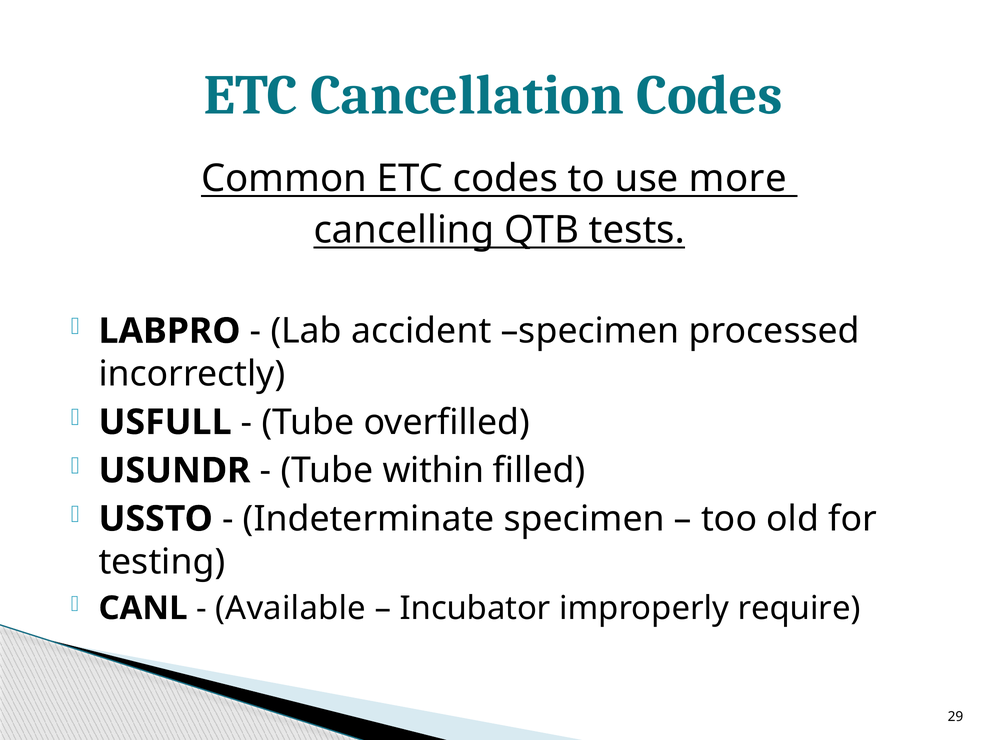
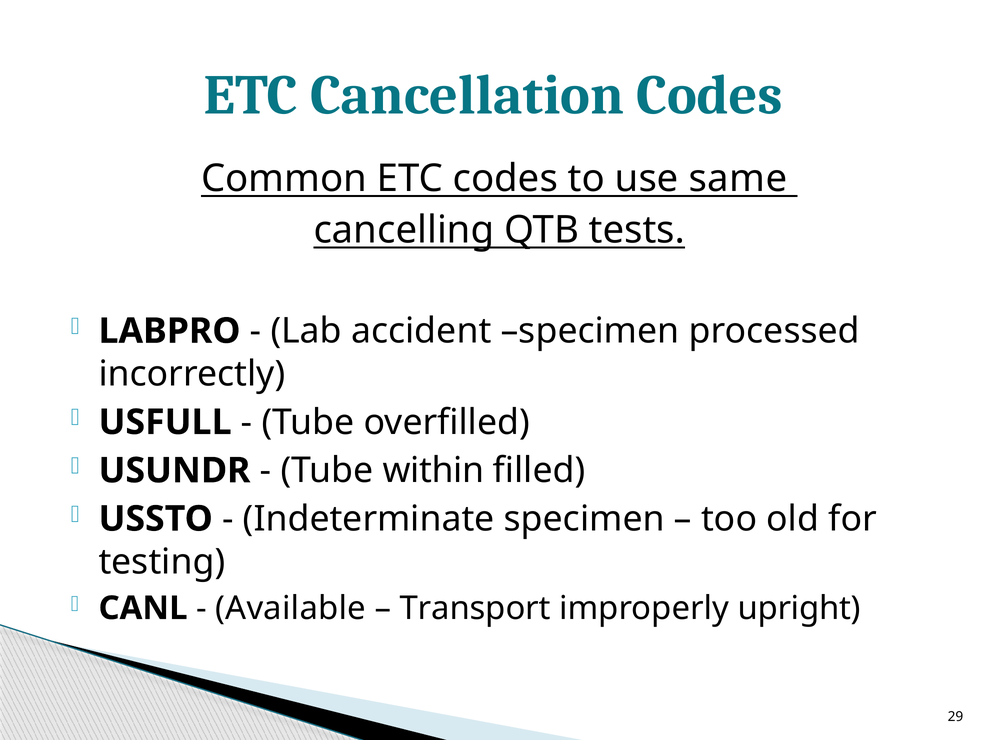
more: more -> same
Incubator: Incubator -> Transport
require: require -> upright
